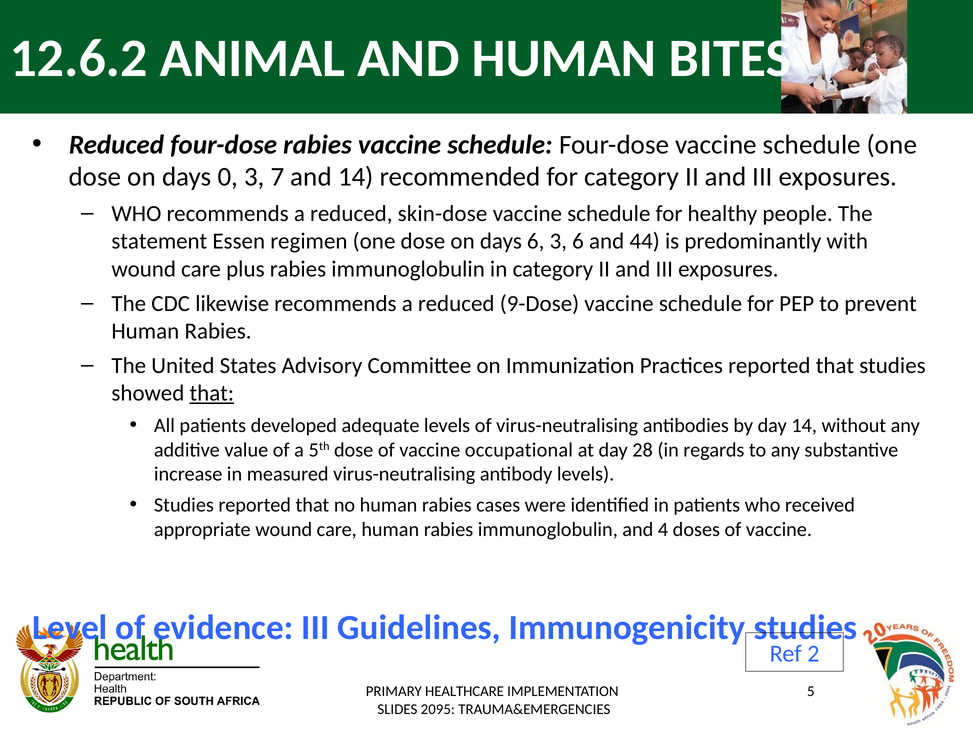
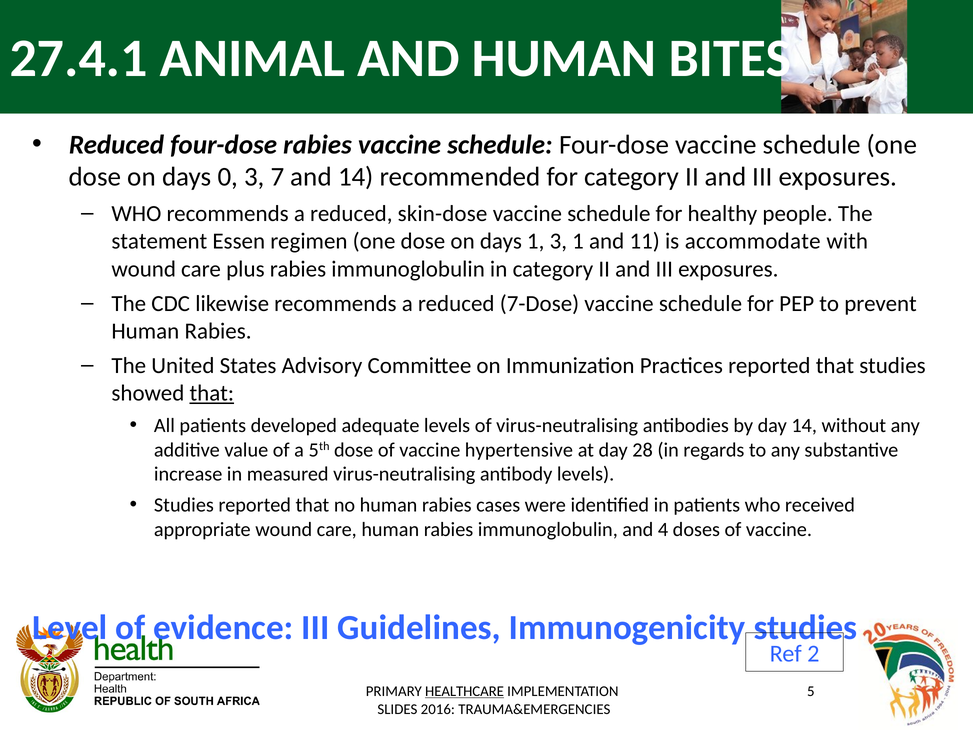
12.6.2: 12.6.2 -> 27.4.1
days 6: 6 -> 1
3 6: 6 -> 1
44: 44 -> 11
predominantly: predominantly -> accommodate
9-Dose: 9-Dose -> 7-Dose
occupational: occupational -> hypertensive
HEALTHCARE underline: none -> present
2095: 2095 -> 2016
